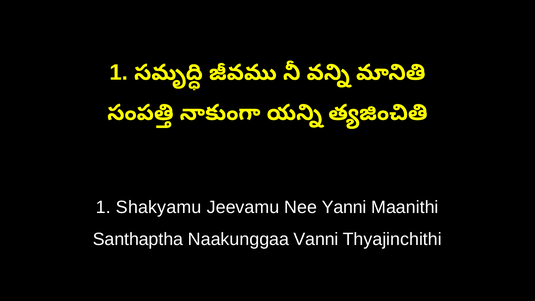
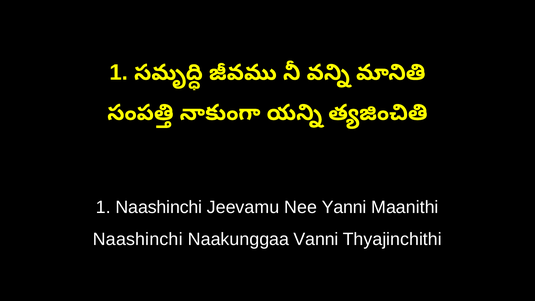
1 Shakyamu: Shakyamu -> Naashinchi
Santhaptha at (138, 239): Santhaptha -> Naashinchi
